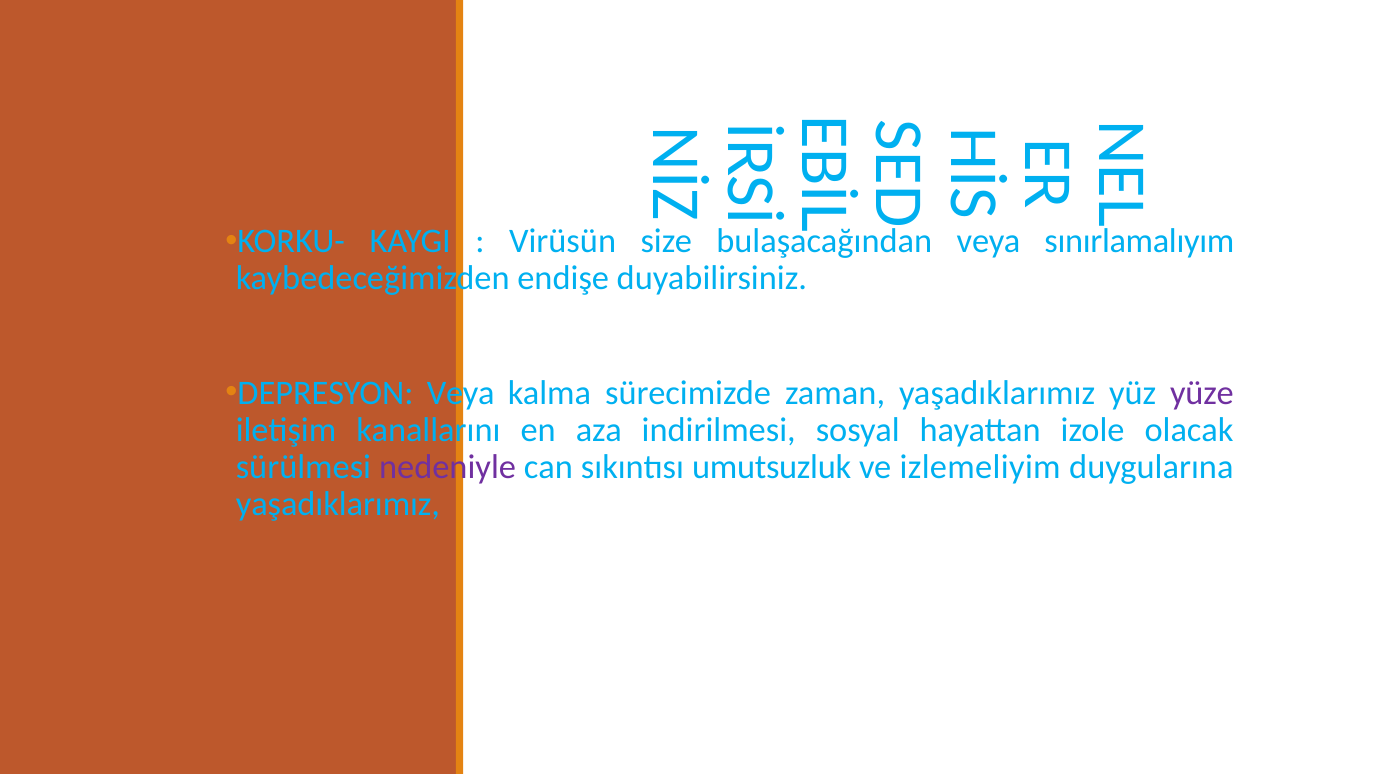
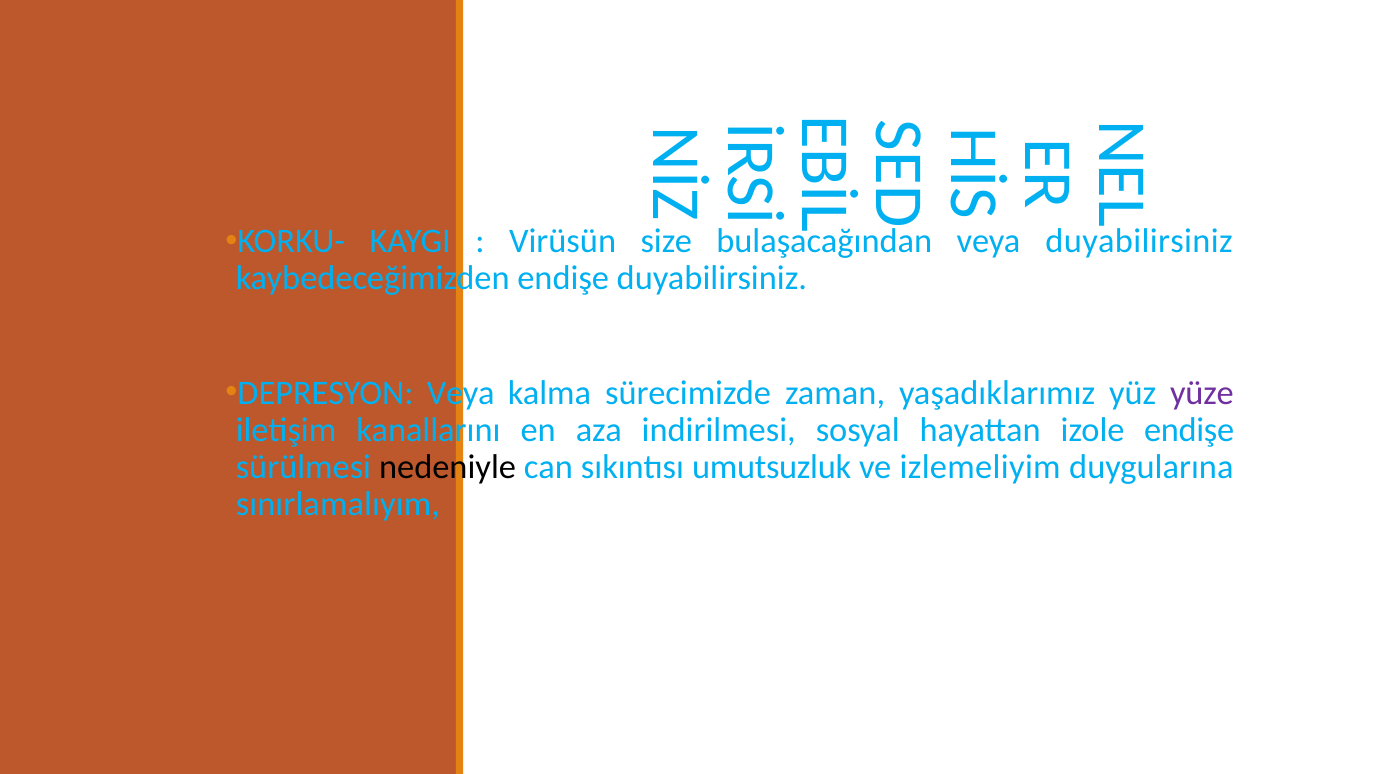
veya sınırlamalıyım: sınırlamalıyım -> duyabilirsiniz
izole olacak: olacak -> endişe
nedeniyle colour: purple -> black
yaşadıklarımız at (338, 504): yaşadıklarımız -> sınırlamalıyım
